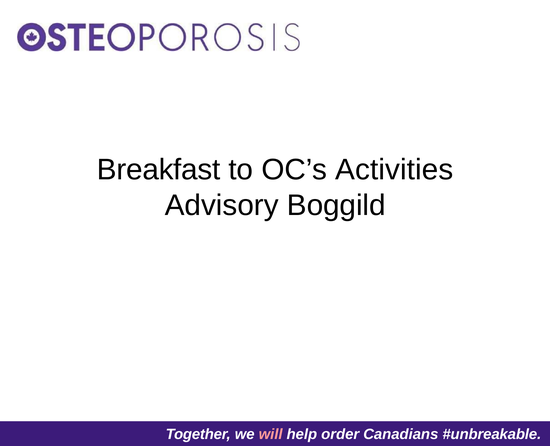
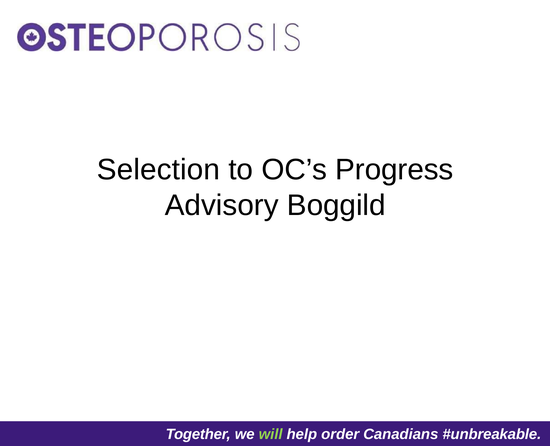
Breakfast: Breakfast -> Selection
Activities: Activities -> Progress
will colour: pink -> light green
